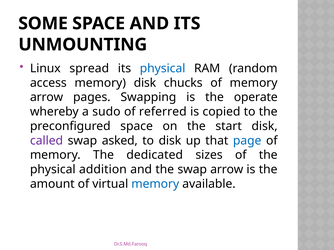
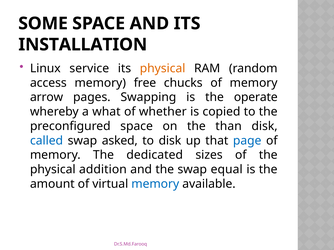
UNMOUNTING: UNMOUNTING -> INSTALLATION
spread: spread -> service
physical at (163, 69) colour: blue -> orange
memory disk: disk -> free
sudo: sudo -> what
referred: referred -> whether
start: start -> than
called colour: purple -> blue
swap arrow: arrow -> equal
